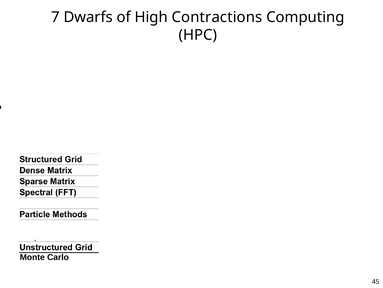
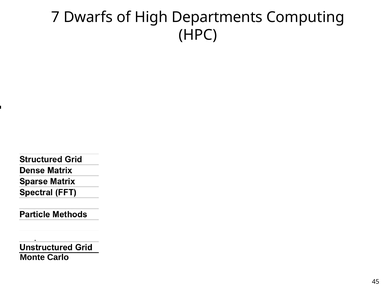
Contractions: Contractions -> Departments
